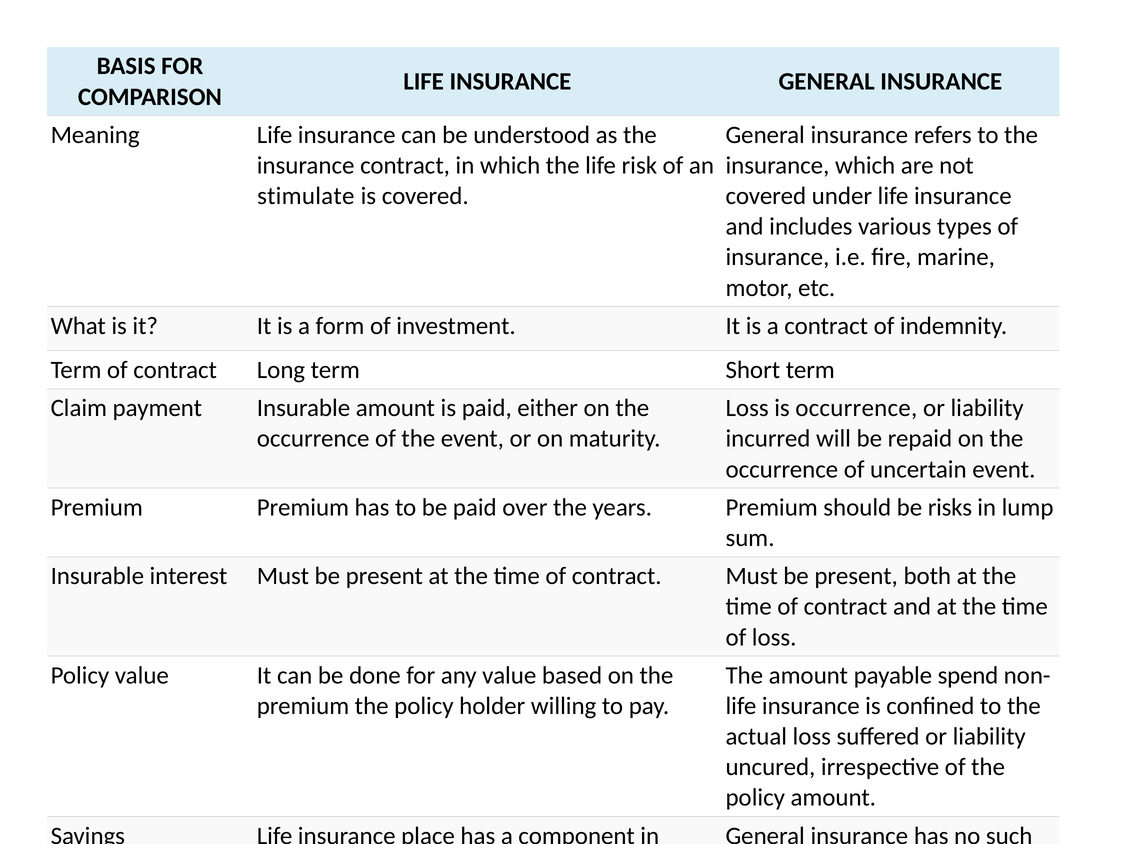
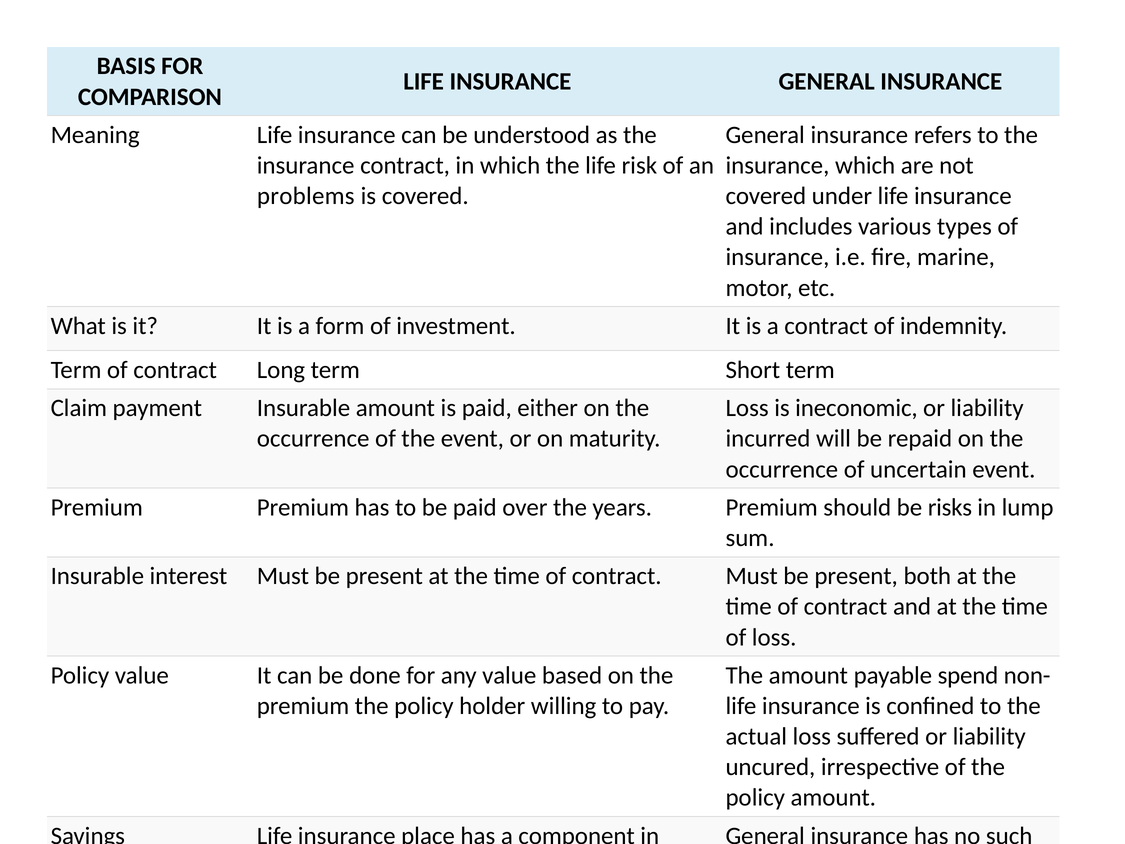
stimulate: stimulate -> problems
is occurrence: occurrence -> ineconomic
